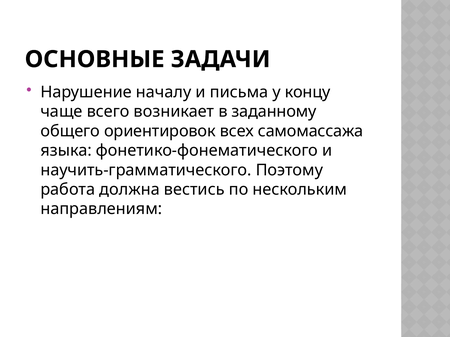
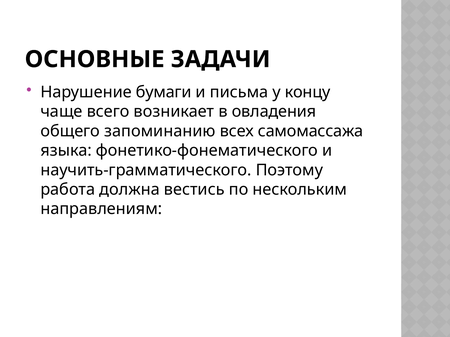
началу: началу -> бумаги
заданному: заданному -> овладения
ориентировок: ориентировок -> запоминанию
